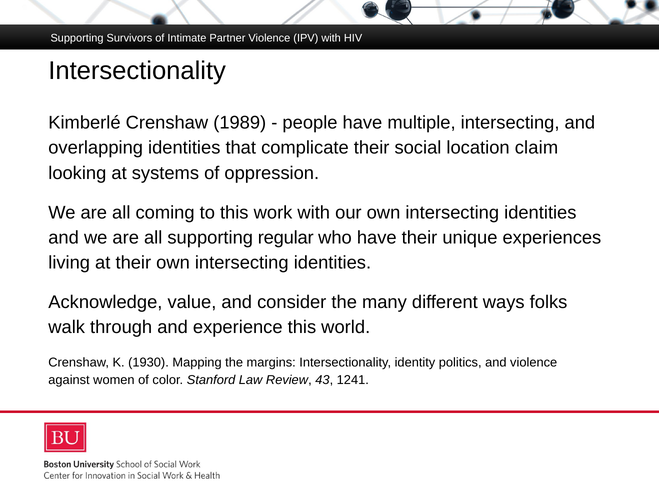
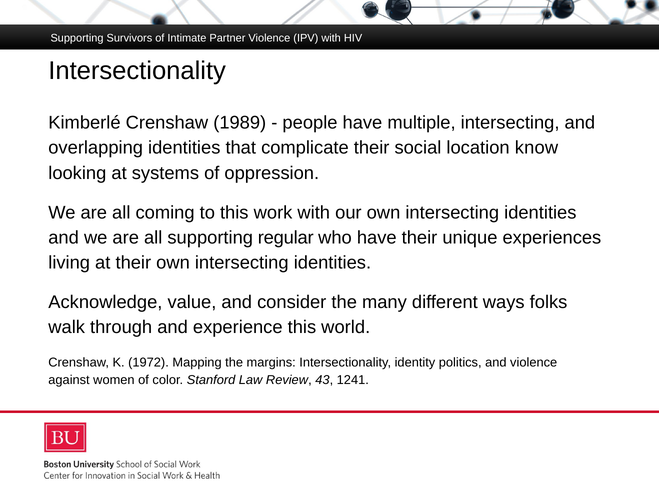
claim: claim -> know
1930: 1930 -> 1972
